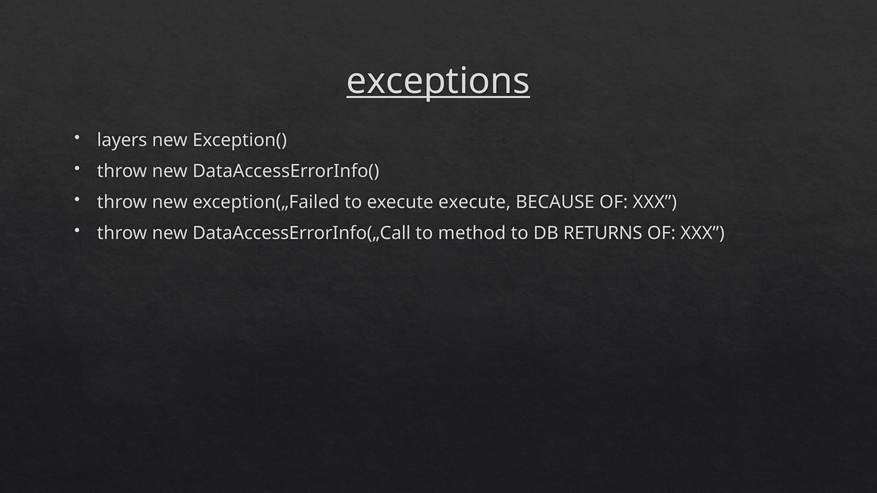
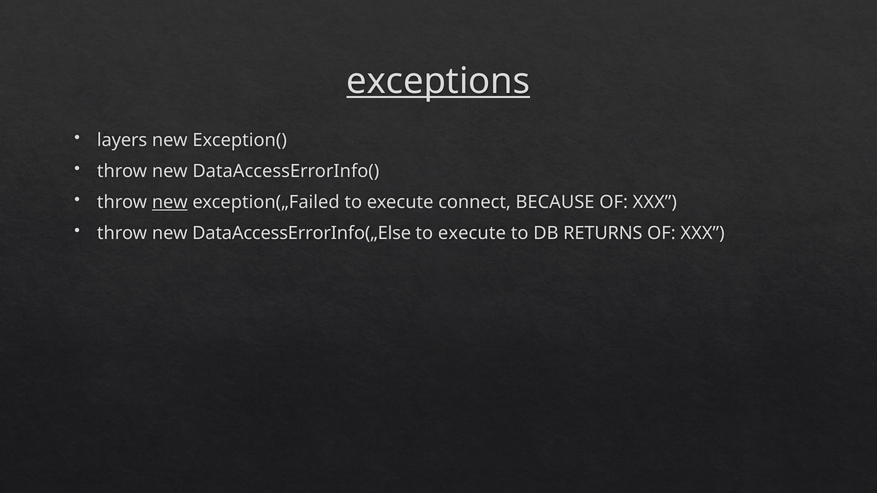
new at (170, 202) underline: none -> present
execute execute: execute -> connect
DataAccessErrorInfo(„Call: DataAccessErrorInfo(„Call -> DataAccessErrorInfo(„Else
method at (472, 233): method -> execute
